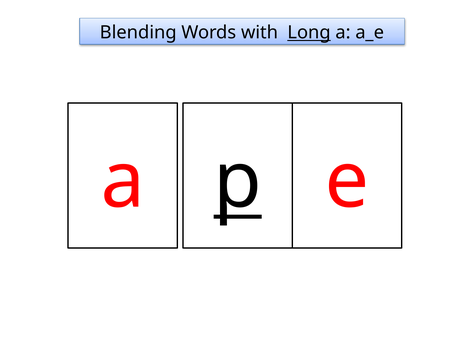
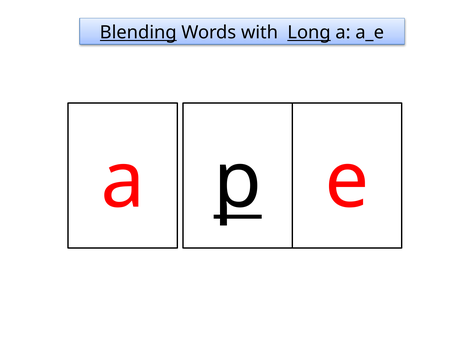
Blending underline: none -> present
